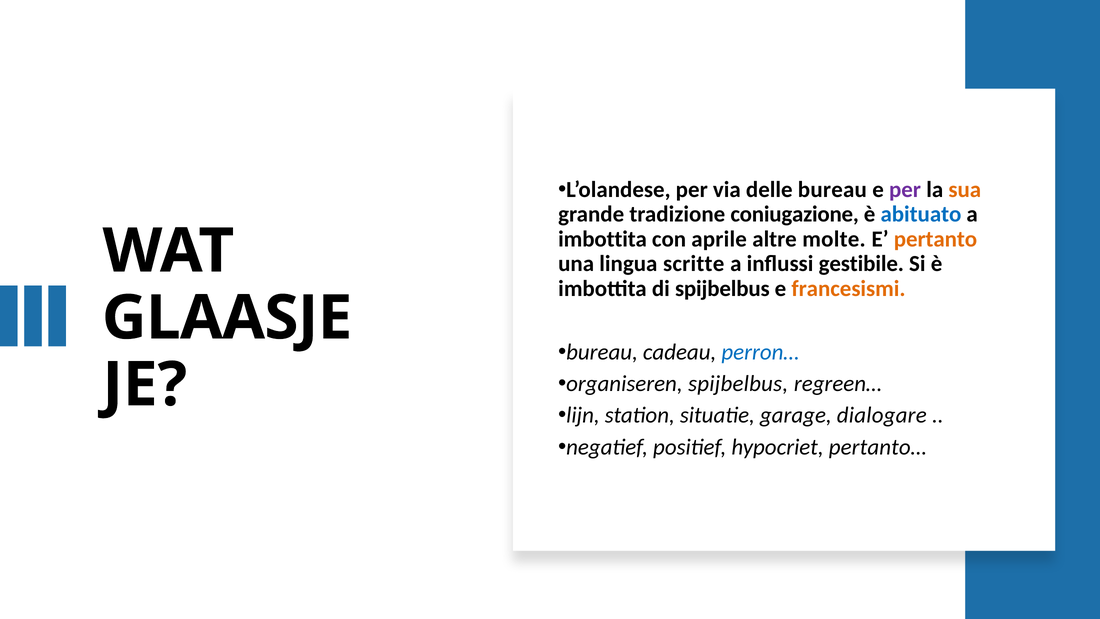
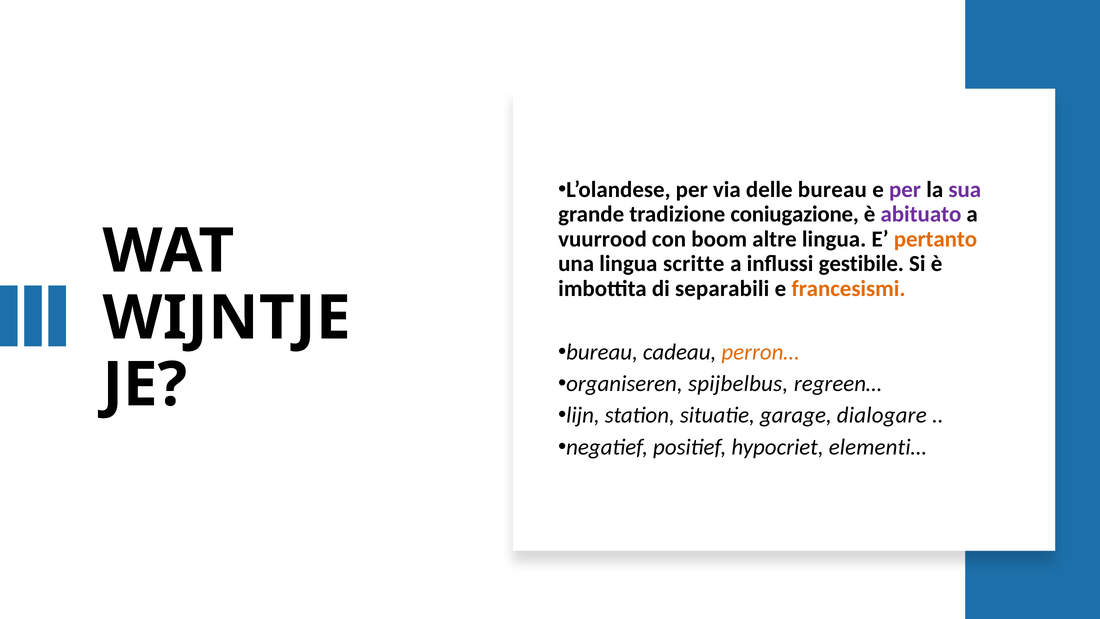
sua colour: orange -> purple
abituato colour: blue -> purple
imbottita at (603, 239): imbottita -> vuurrood
aprile: aprile -> boom
altre molte: molte -> lingua
di spijbelbus: spijbelbus -> separabili
GLAASJE: GLAASJE -> WIJNTJE
perron… colour: blue -> orange
pertanto…: pertanto… -> elementi…
